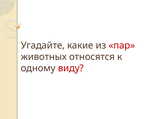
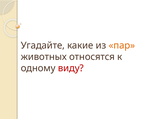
пар colour: red -> orange
